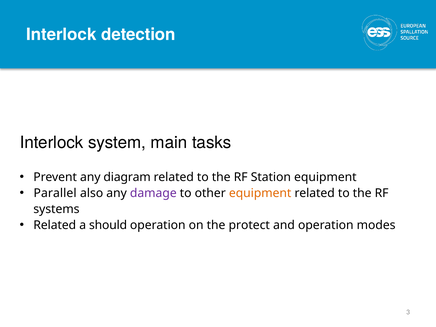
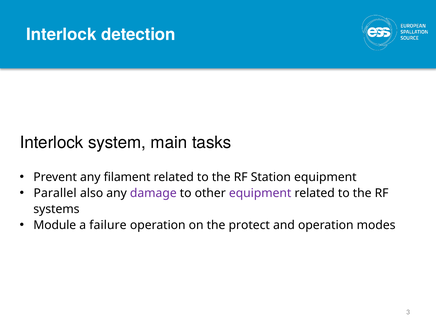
diagram: diagram -> filament
equipment at (260, 193) colour: orange -> purple
Related at (55, 225): Related -> Module
should: should -> failure
